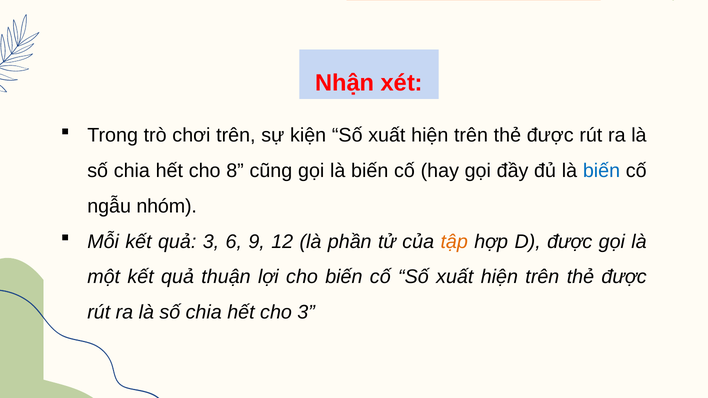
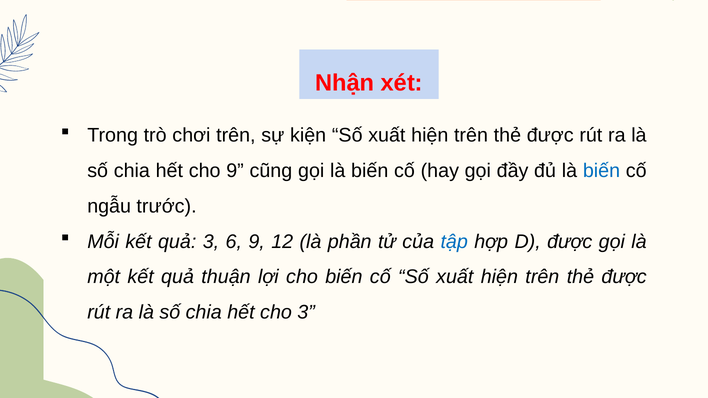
cho 8: 8 -> 9
nhóm: nhóm -> trước
tập colour: orange -> blue
